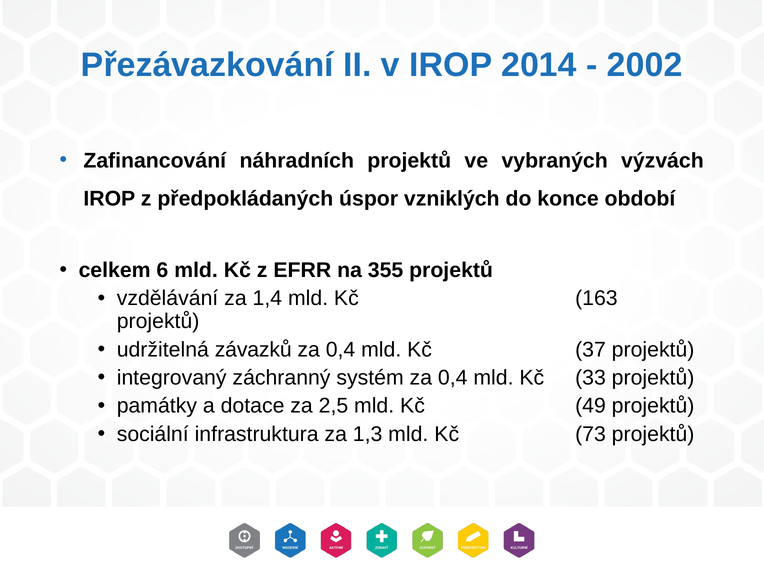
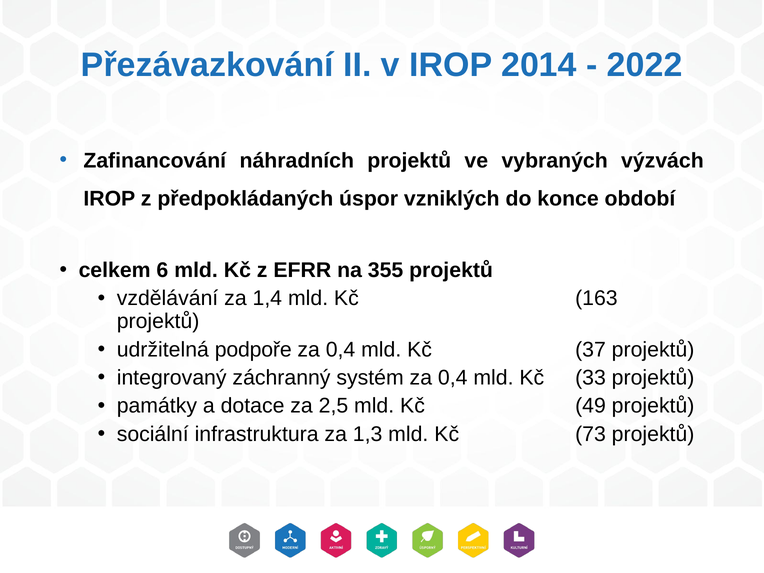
2002: 2002 -> 2022
závazků: závazků -> podpoře
